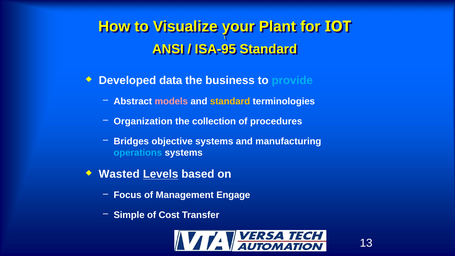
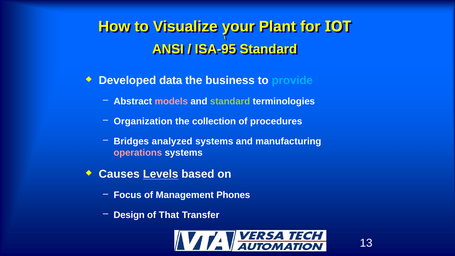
standard at (230, 101) colour: yellow -> light green
objective: objective -> analyzed
operations colour: light blue -> pink
Wasted: Wasted -> Causes
Engage: Engage -> Phones
Simple: Simple -> Design
Cost: Cost -> That
